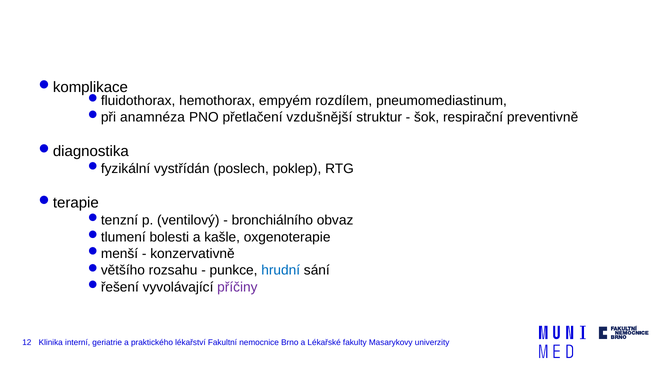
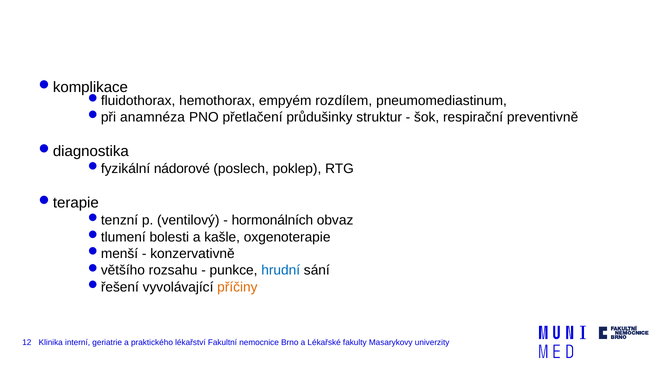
vzdušnější: vzdušnější -> průdušinky
vystřídán: vystřídán -> nádorové
bronchiálního: bronchiálního -> hormonálních
příčiny colour: purple -> orange
